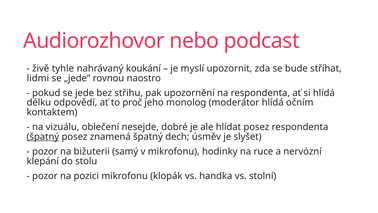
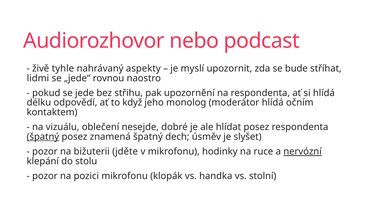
koukání: koukání -> aspekty
proč: proč -> když
samý: samý -> jděte
nervózní underline: none -> present
